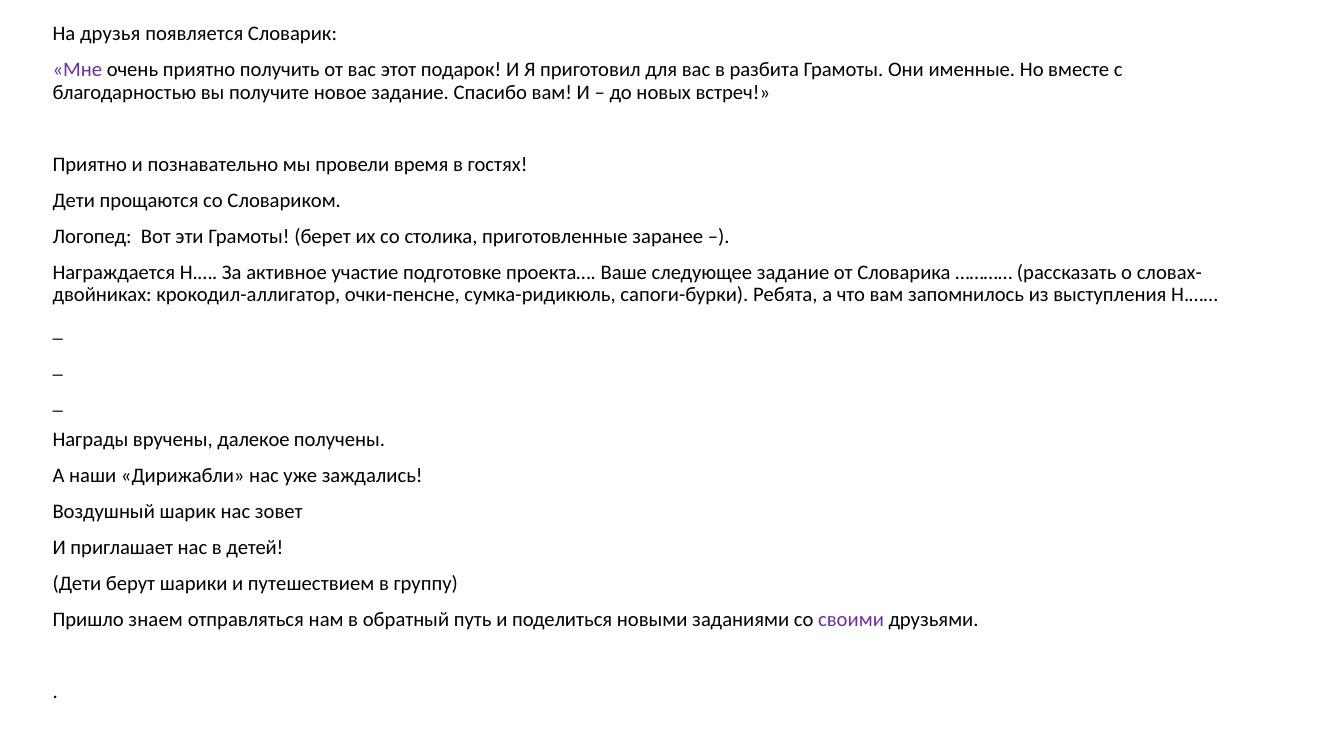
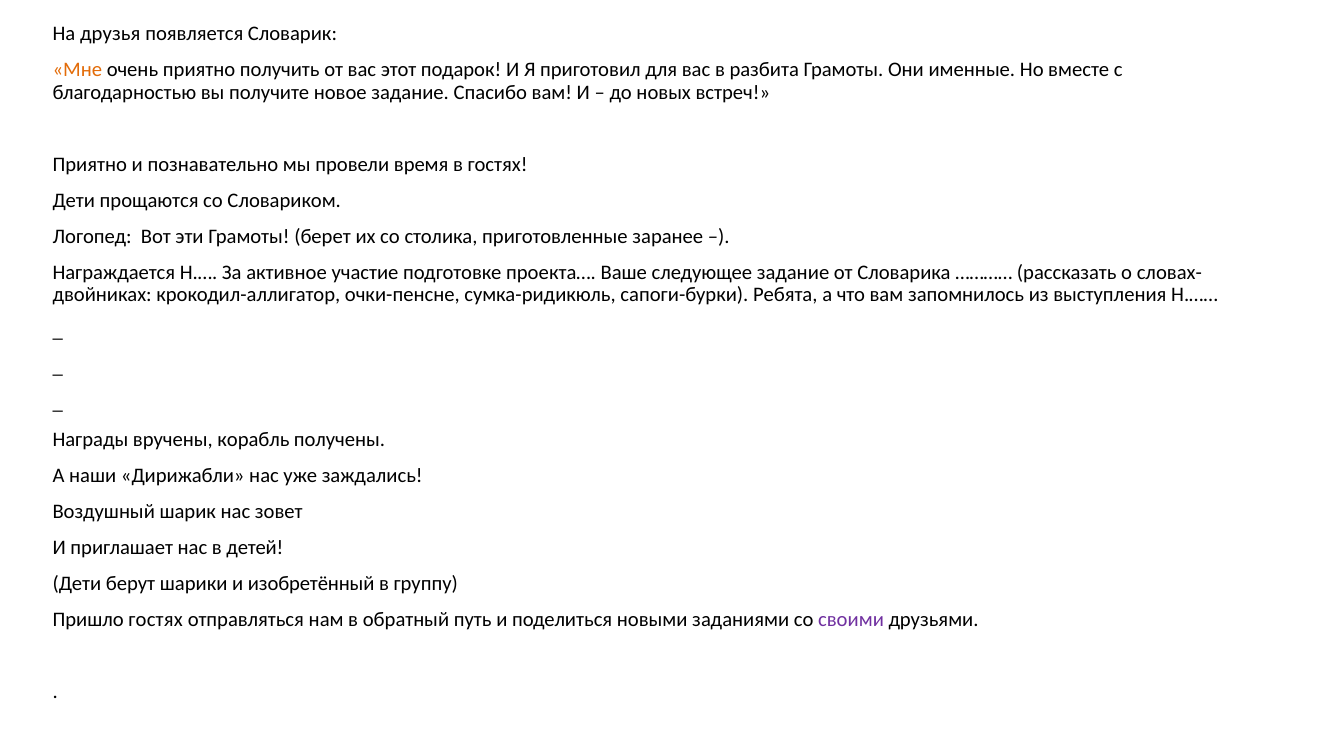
Мне colour: purple -> orange
далекое: далекое -> корабль
путешествием: путешествием -> изобретённый
Пришло знаем: знаем -> гостях
